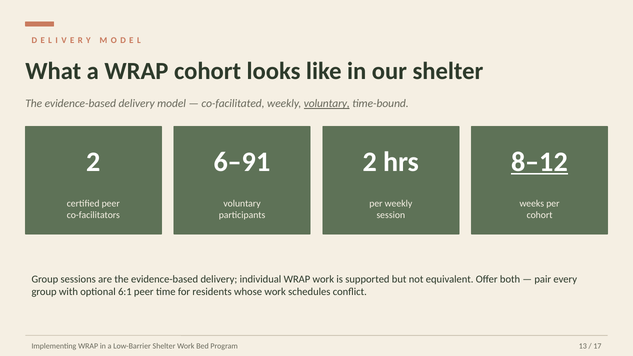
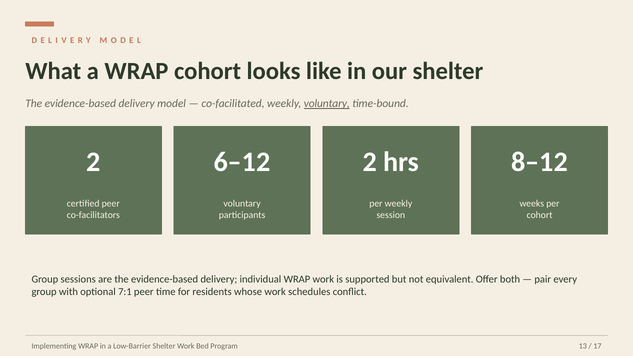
6–91: 6–91 -> 6–12
8–12 underline: present -> none
6:1: 6:1 -> 7:1
